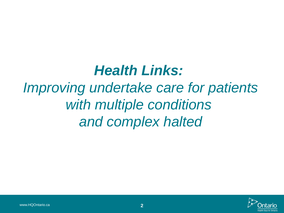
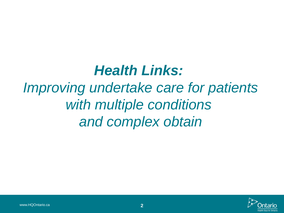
halted: halted -> obtain
